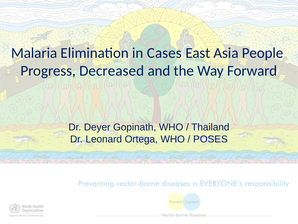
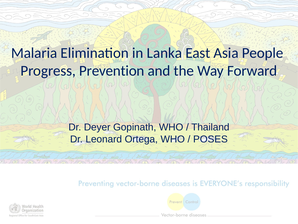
Cases: Cases -> Lanka
Decreased: Decreased -> Prevention
